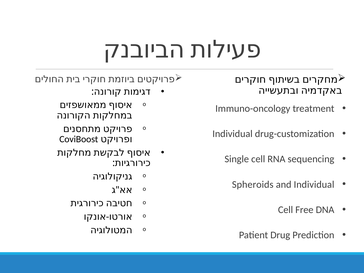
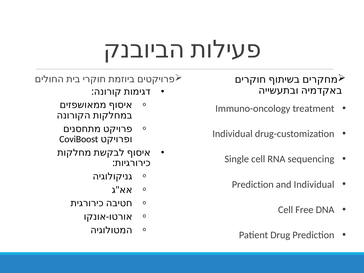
Spheroids at (253, 184): Spheroids -> Prediction
